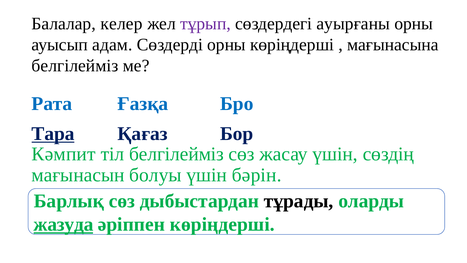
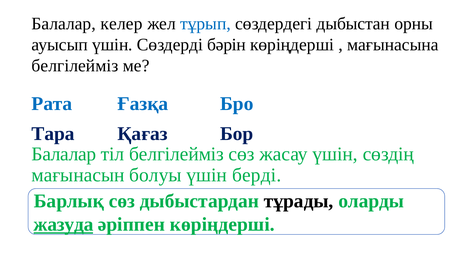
тұрып colour: purple -> blue
ауырғаны: ауырғаны -> дыбыстан
ауысып адам: адам -> үшін
Сөздерді орны: орны -> бәрін
Тара underline: present -> none
Кәмпит at (64, 154): Кәмпит -> Балалар
бәрін: бәрін -> берді
